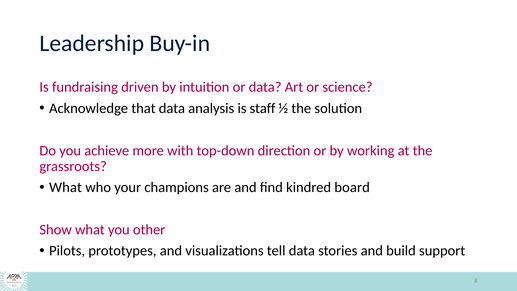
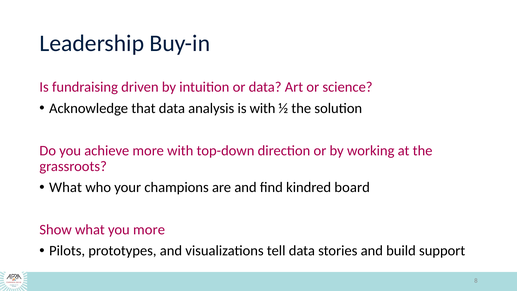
is staff: staff -> with
you other: other -> more
